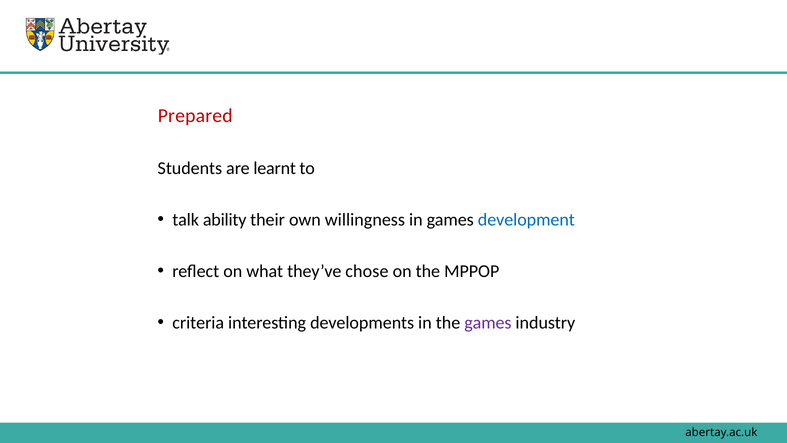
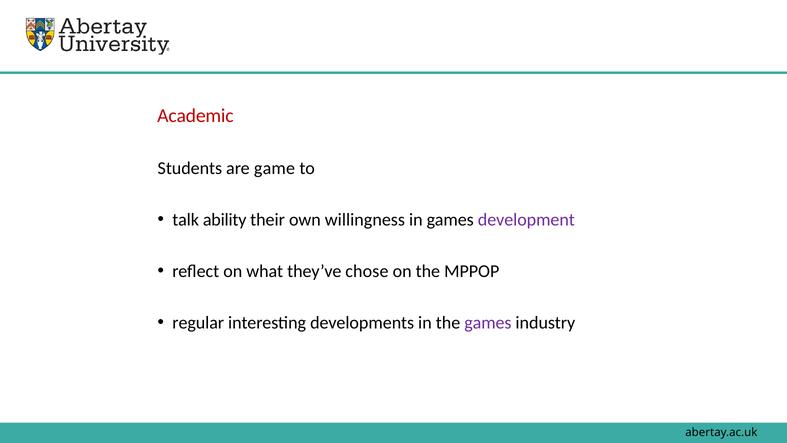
Prepared: Prepared -> Academic
learnt: learnt -> game
development colour: blue -> purple
criteria: criteria -> regular
